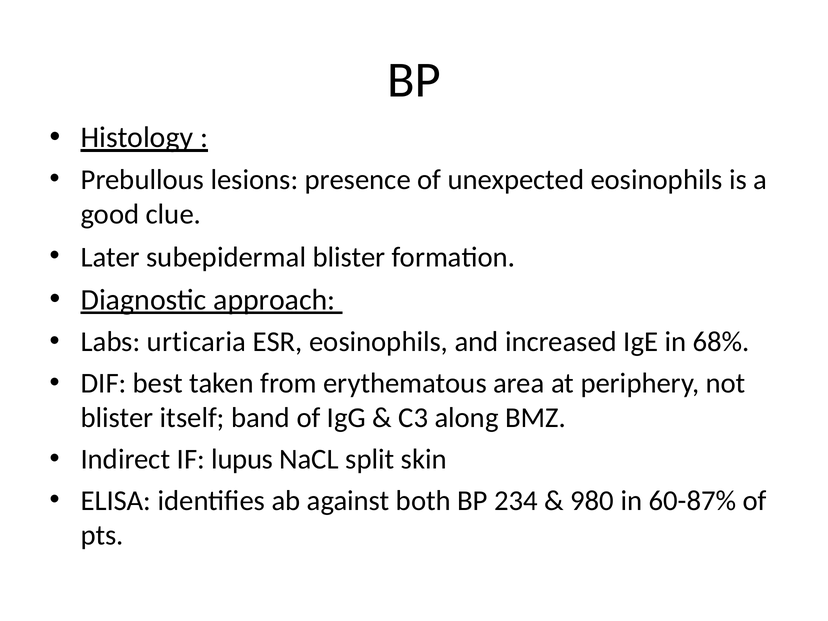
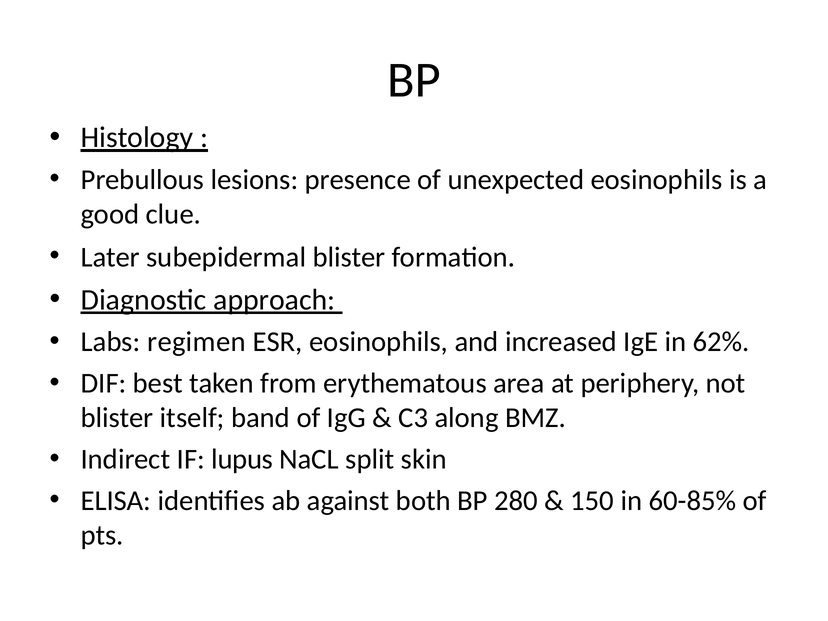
urticaria: urticaria -> regimen
68%: 68% -> 62%
234: 234 -> 280
980: 980 -> 150
60-87%: 60-87% -> 60-85%
